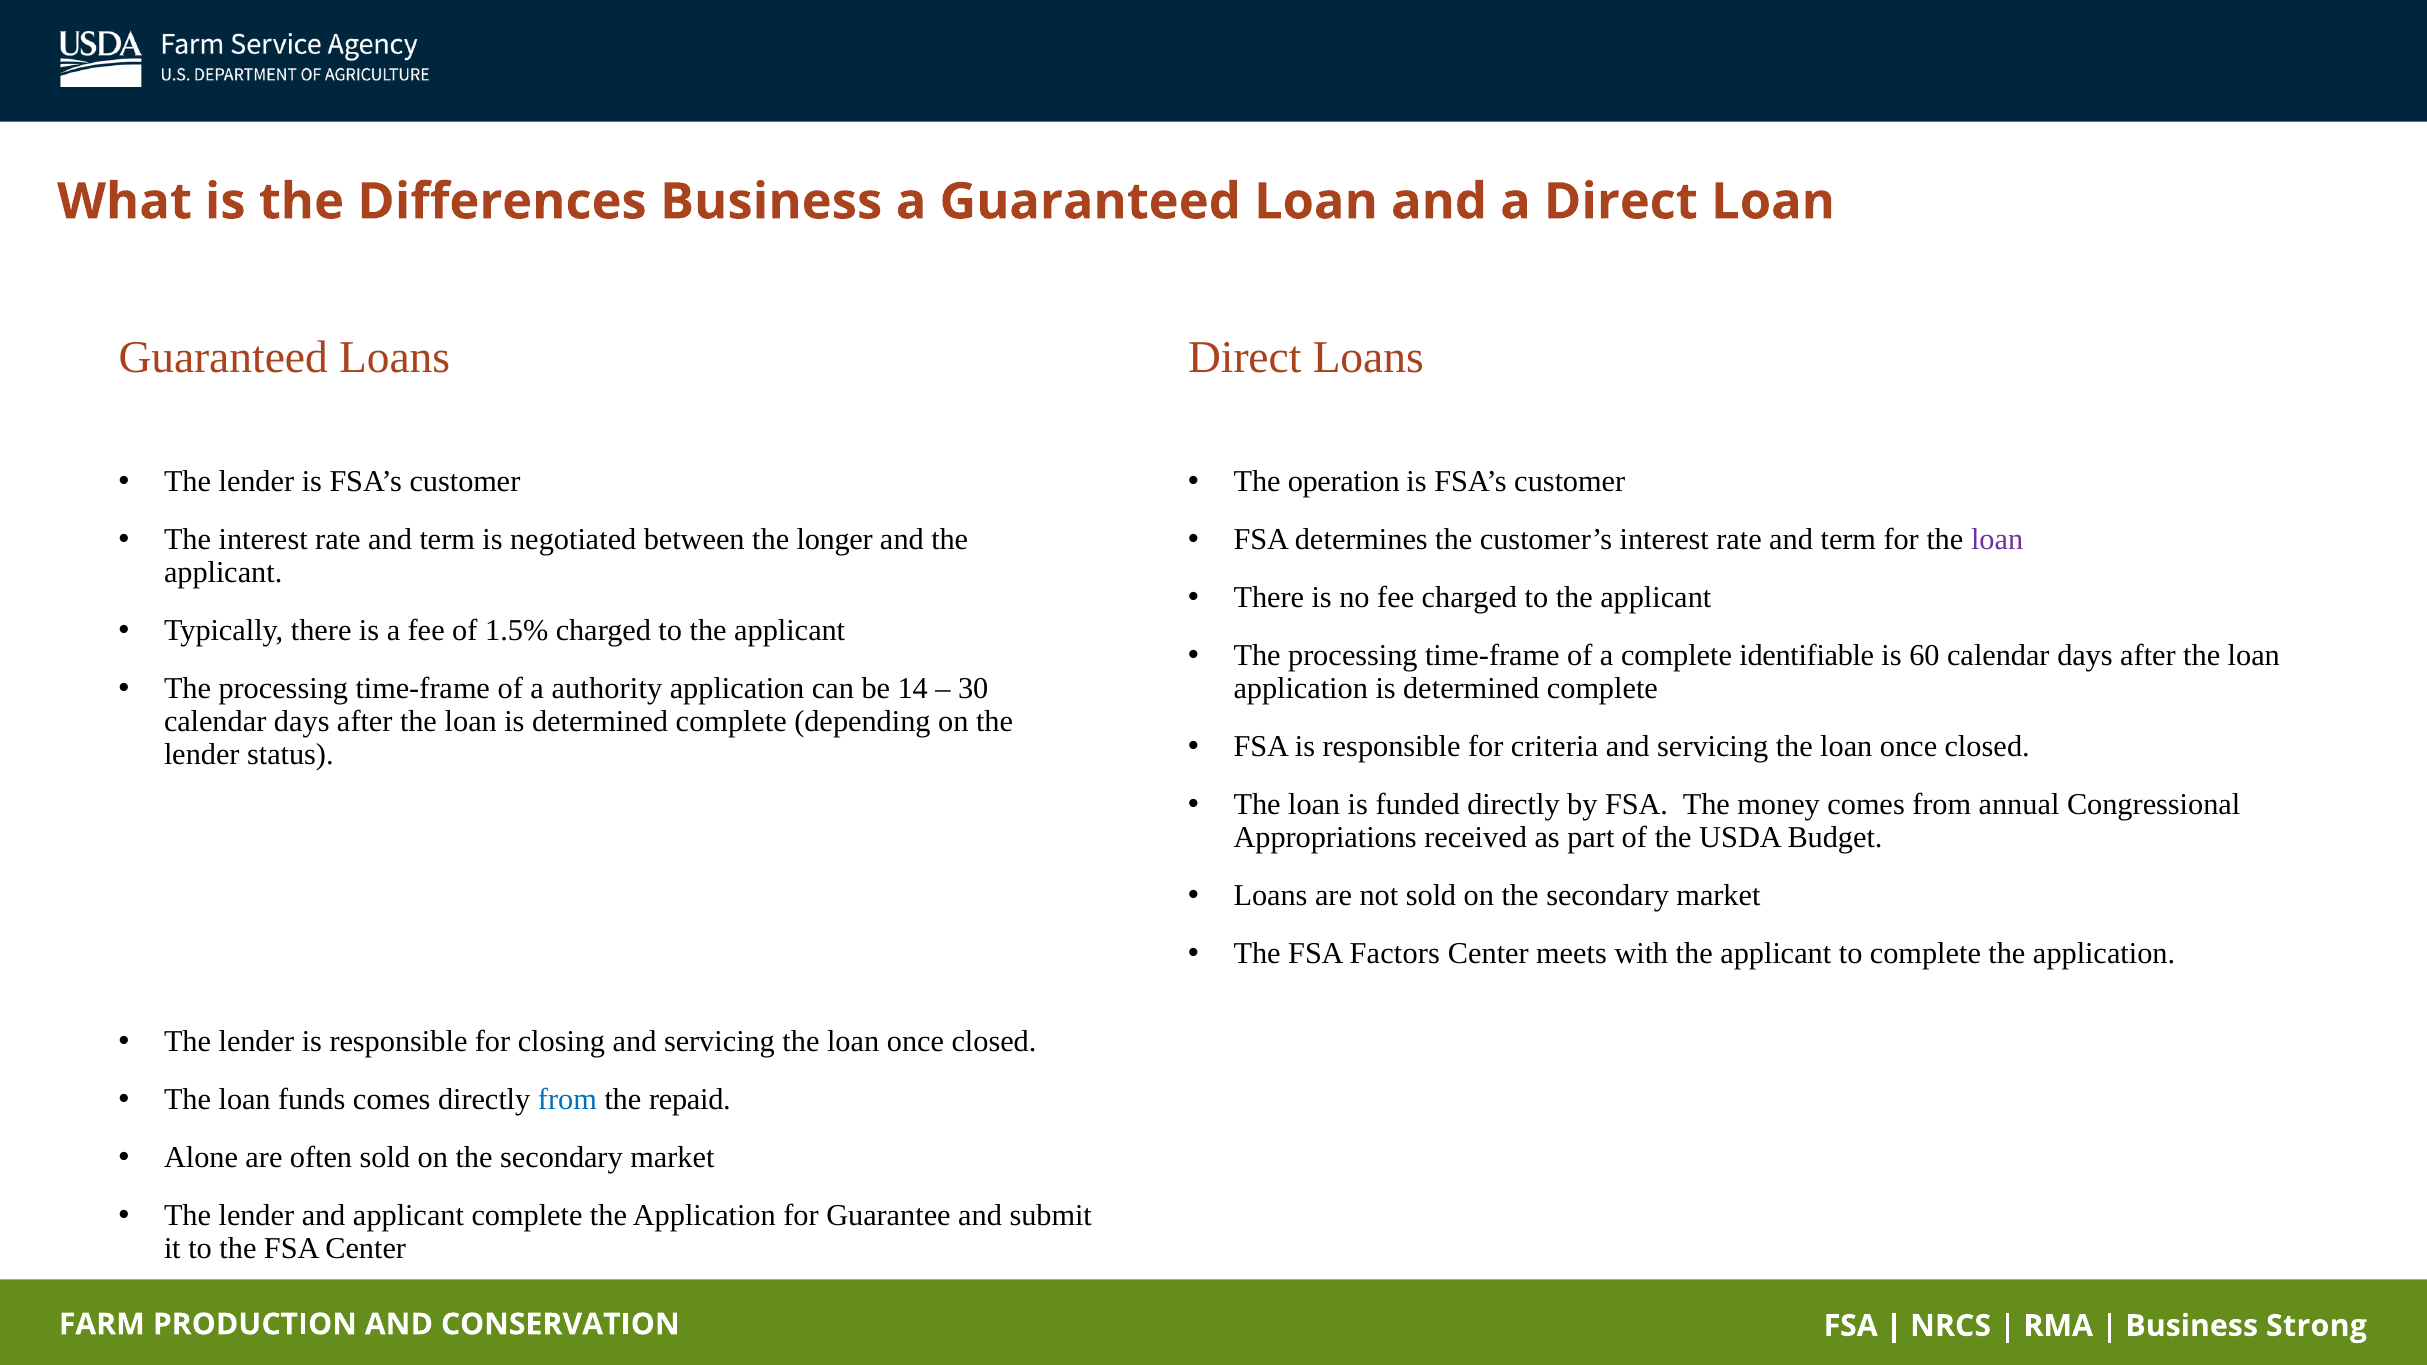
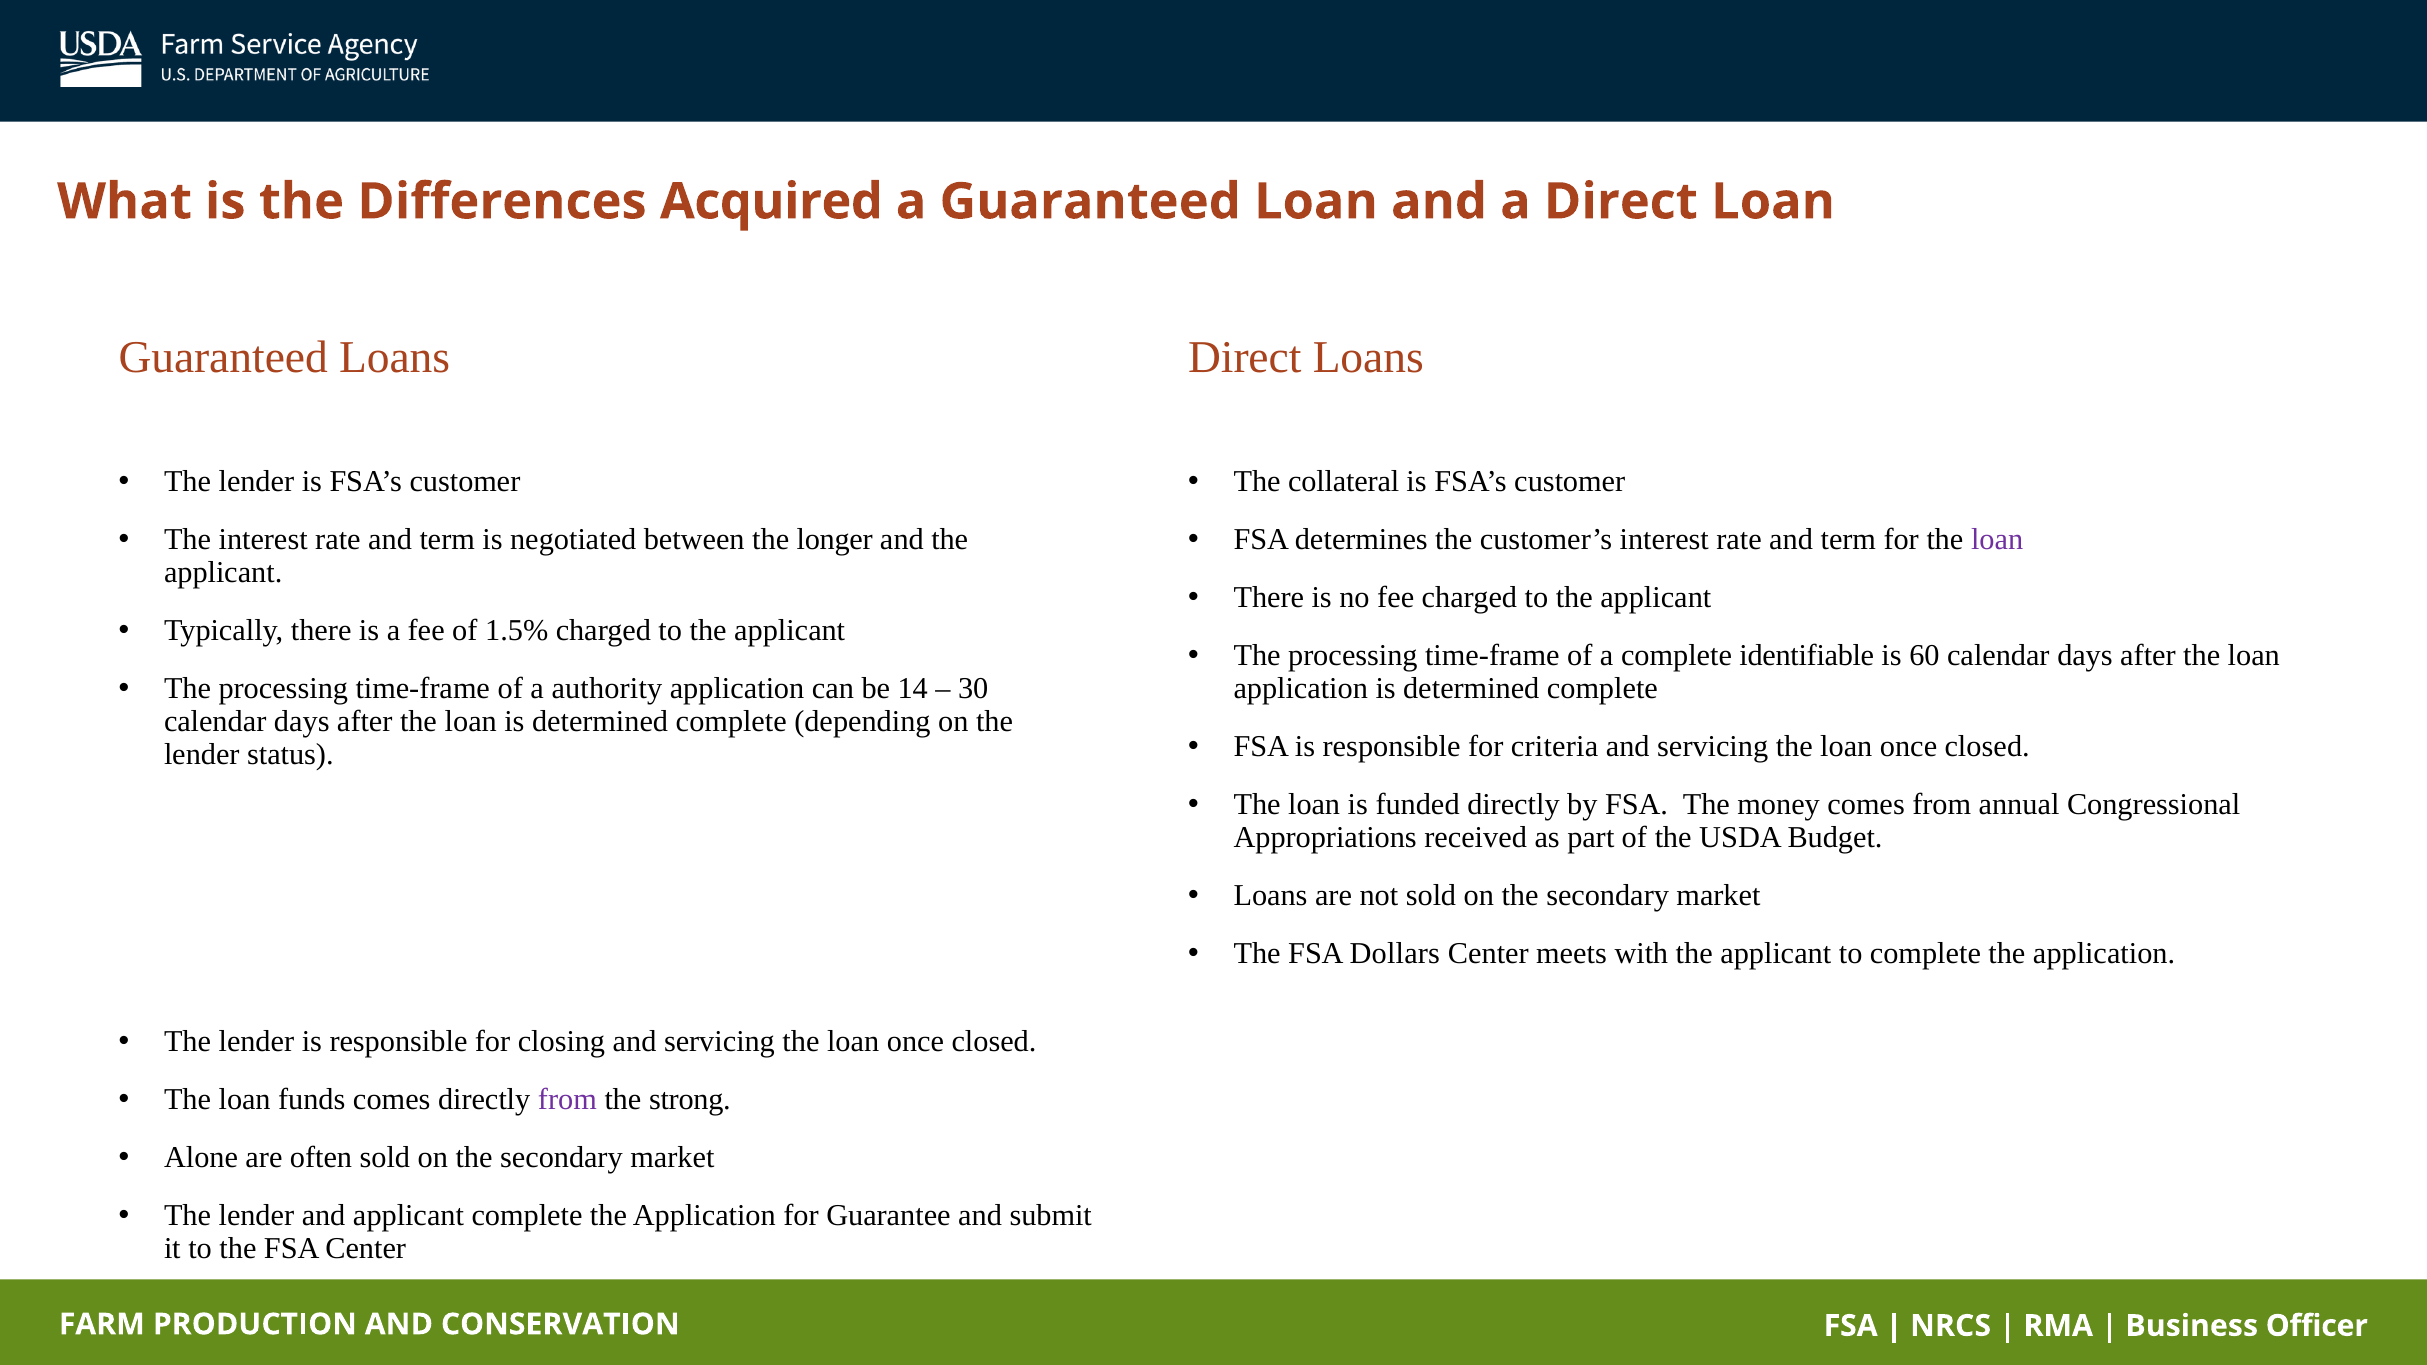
Differences Business: Business -> Acquired
operation: operation -> collateral
Factors: Factors -> Dollars
from at (567, 1099) colour: blue -> purple
repaid: repaid -> strong
Strong: Strong -> Officer
